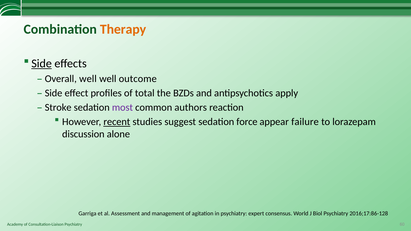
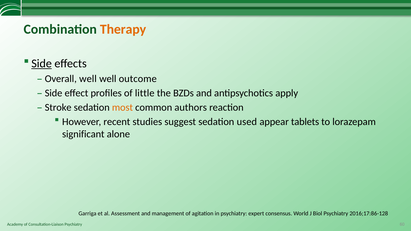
total: total -> little
most colour: purple -> orange
recent underline: present -> none
force: force -> used
failure: failure -> tablets
discussion: discussion -> significant
